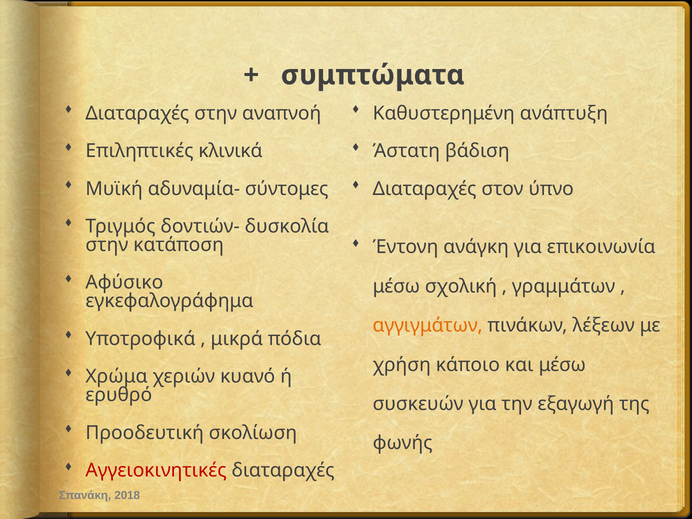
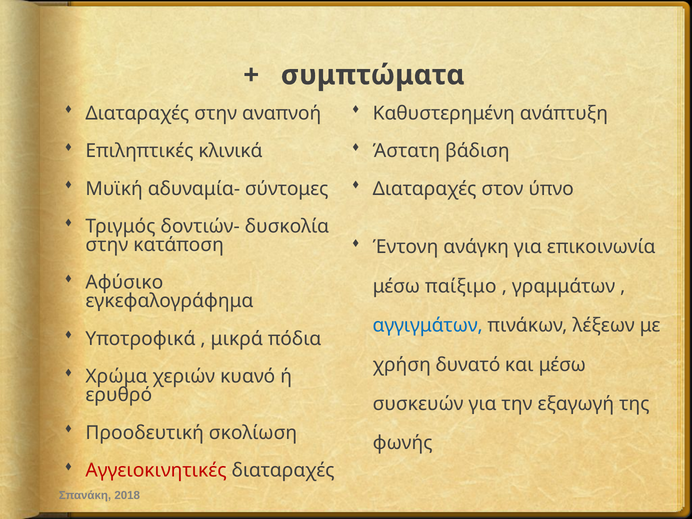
σχολική: σχολική -> παίξιμο
αγγιγμάτων colour: orange -> blue
κάποιο: κάποιο -> δυνατό
